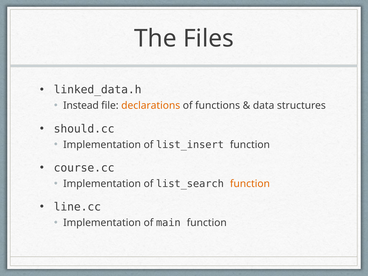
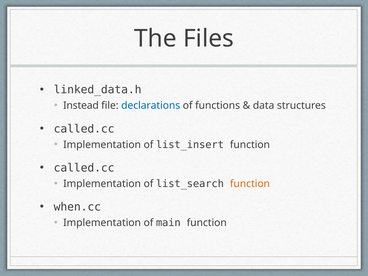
declarations colour: orange -> blue
should.cc at (84, 129): should.cc -> called.cc
course.cc at (84, 168): course.cc -> called.cc
line.cc: line.cc -> when.cc
